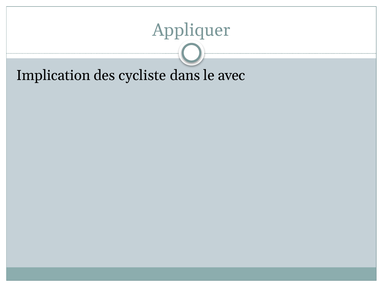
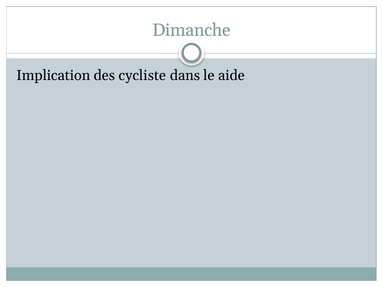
Appliquer: Appliquer -> Dimanche
avec: avec -> aide
